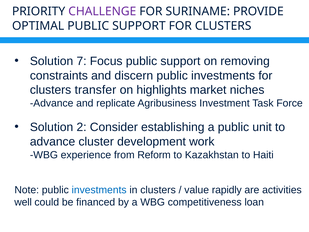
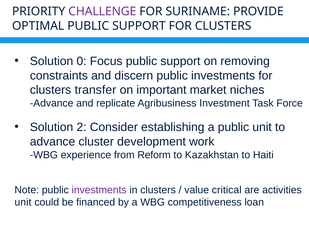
7: 7 -> 0
highlights: highlights -> important
investments at (99, 190) colour: blue -> purple
rapidly: rapidly -> critical
well at (23, 202): well -> unit
